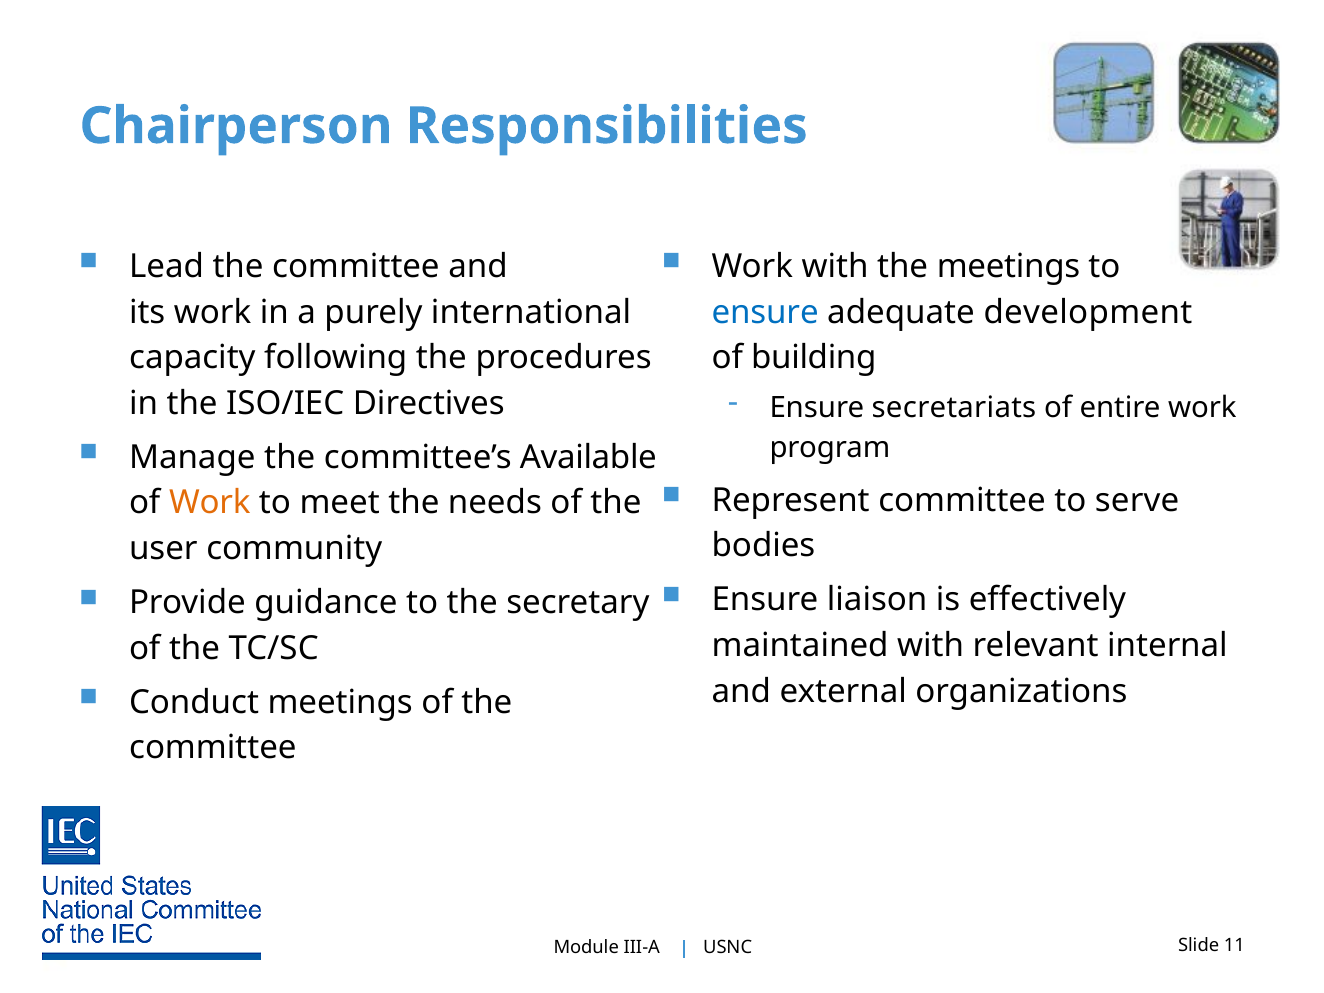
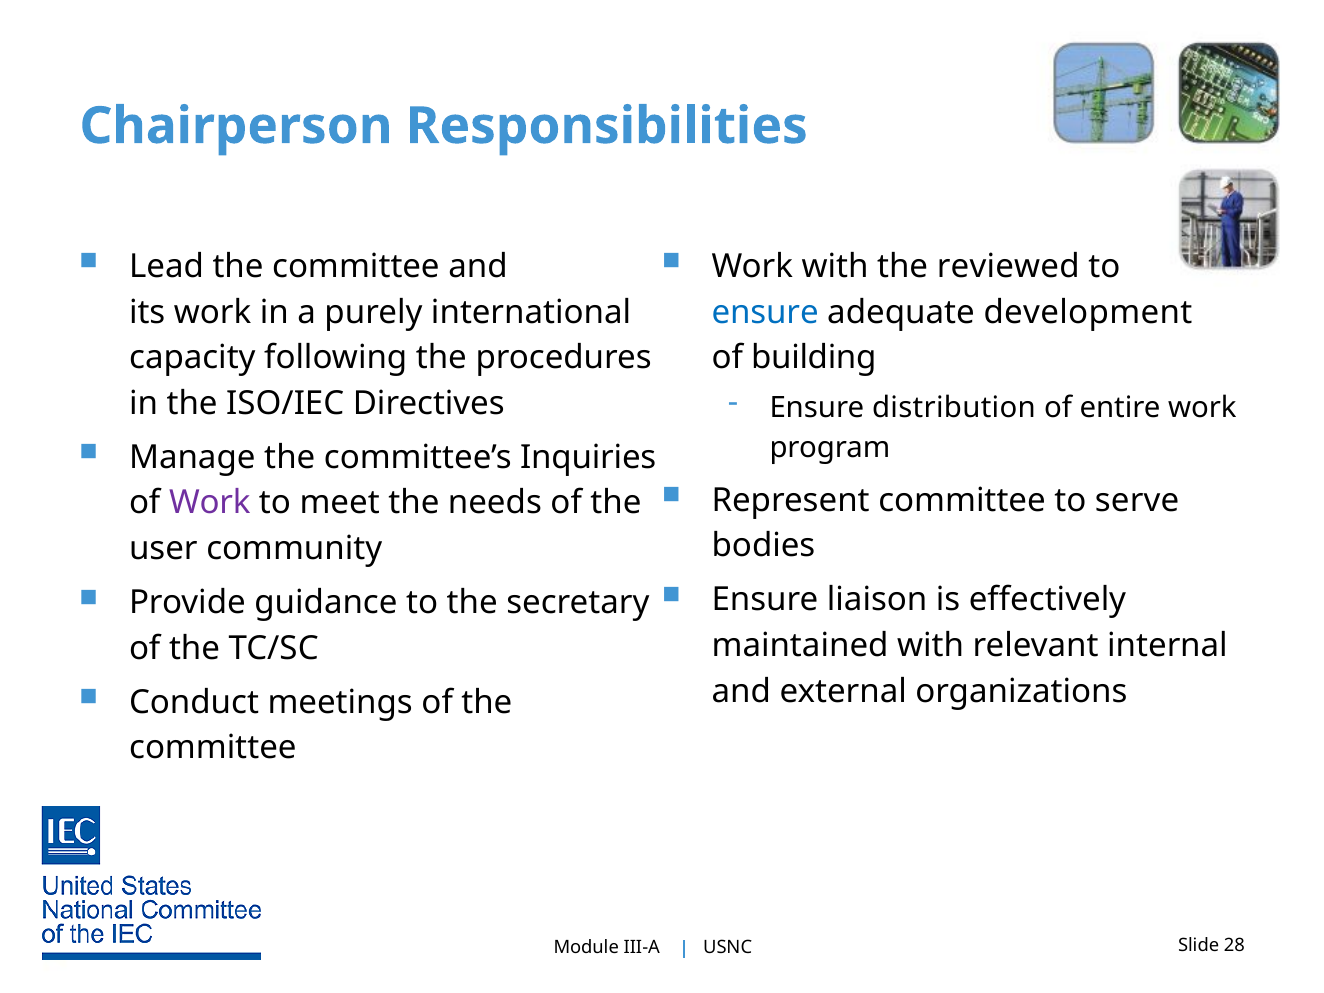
the meetings: meetings -> reviewed
secretariats: secretariats -> distribution
Available: Available -> Inquiries
Work at (210, 503) colour: orange -> purple
11: 11 -> 28
